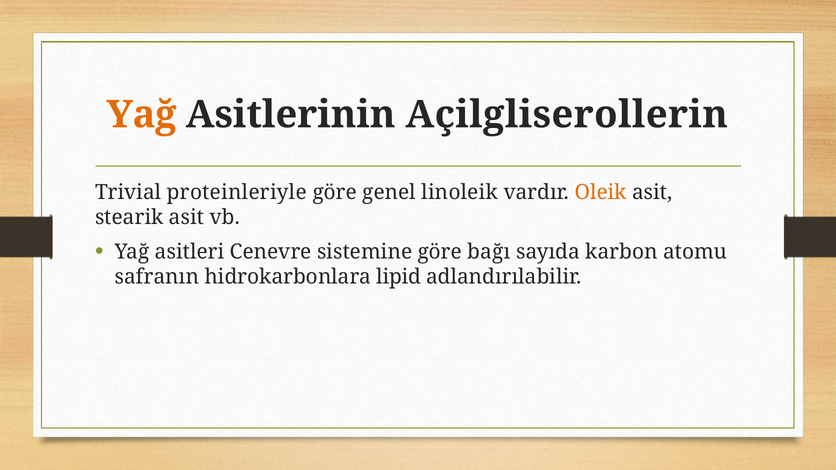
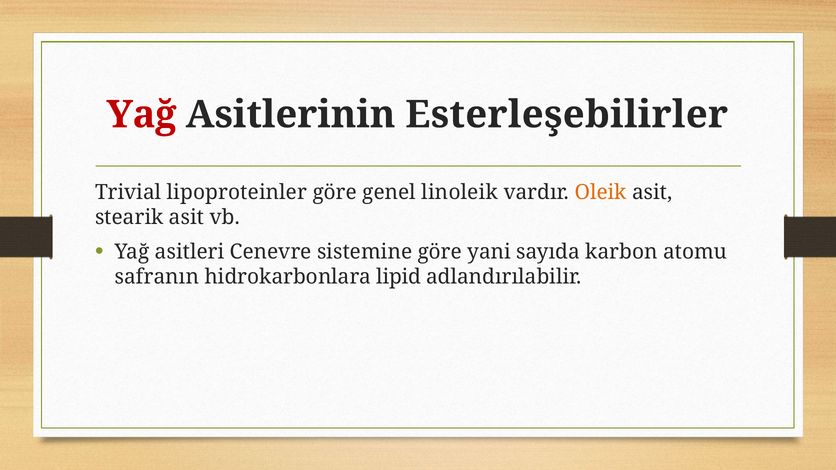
Yağ at (142, 115) colour: orange -> red
Açilgliserollerin: Açilgliserollerin -> Esterleşebilirler
proteinleriyle: proteinleriyle -> lipoproteinler
bağı: bağı -> yani
